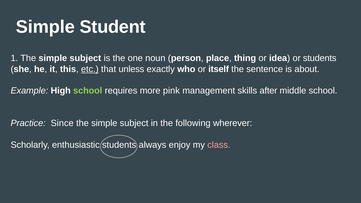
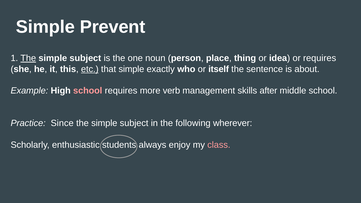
Student: Student -> Prevent
The at (28, 58) underline: none -> present
or students: students -> requires
that unless: unless -> simple
school at (88, 91) colour: light green -> pink
pink: pink -> verb
